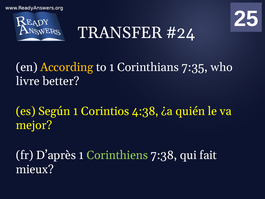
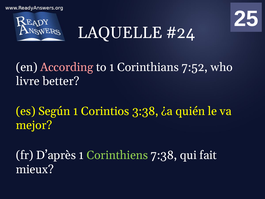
TRANSFER: TRANSFER -> LAQUELLE
According colour: yellow -> pink
7:35: 7:35 -> 7:52
4:38: 4:38 -> 3:38
